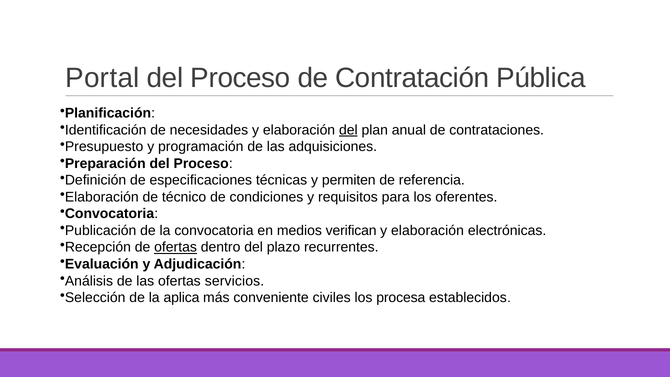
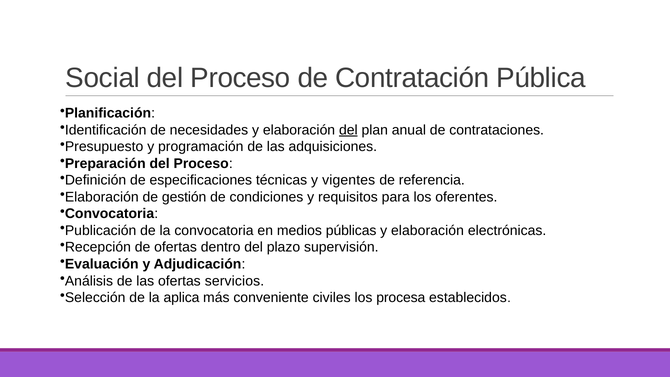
Portal: Portal -> Social
permiten: permiten -> vigentes
técnico: técnico -> gestión
verifican: verifican -> públicas
ofertas at (176, 247) underline: present -> none
recurrentes: recurrentes -> supervisión
